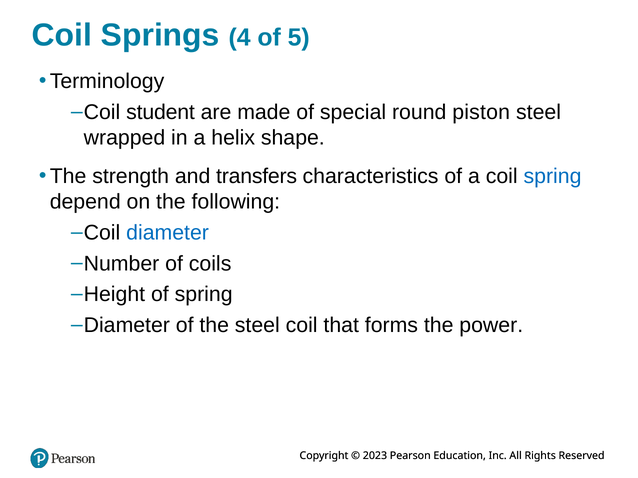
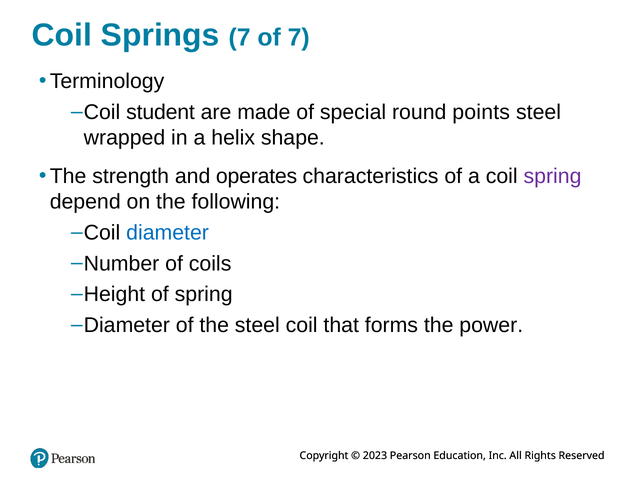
Springs 4: 4 -> 7
of 5: 5 -> 7
piston: piston -> points
transfers: transfers -> operates
spring at (553, 177) colour: blue -> purple
